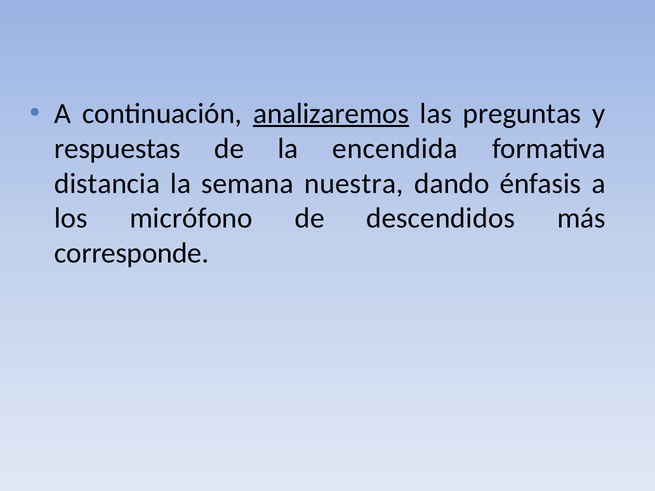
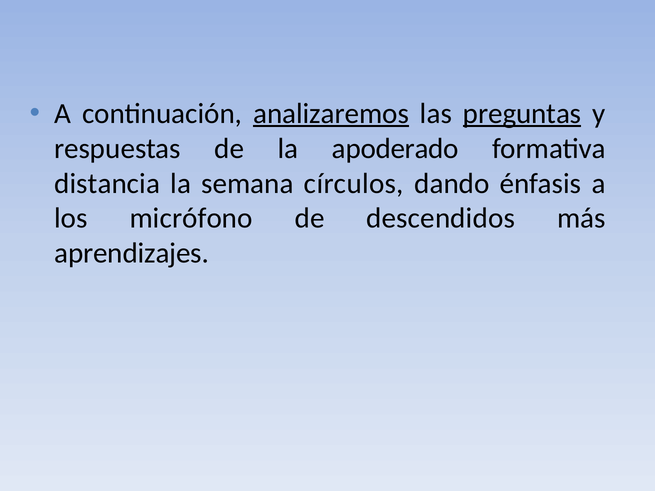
preguntas underline: none -> present
encendida: encendida -> apoderado
nuestra: nuestra -> círculos
corresponde: corresponde -> aprendizajes
